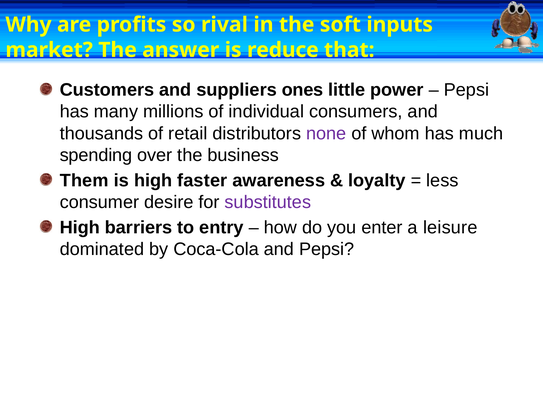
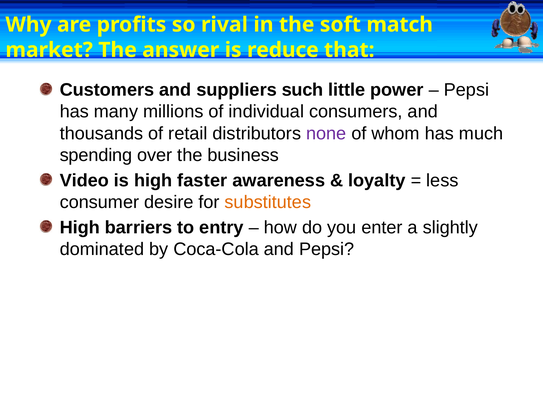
inputs: inputs -> match
ones: ones -> such
Them: Them -> Video
substitutes colour: purple -> orange
leisure: leisure -> slightly
